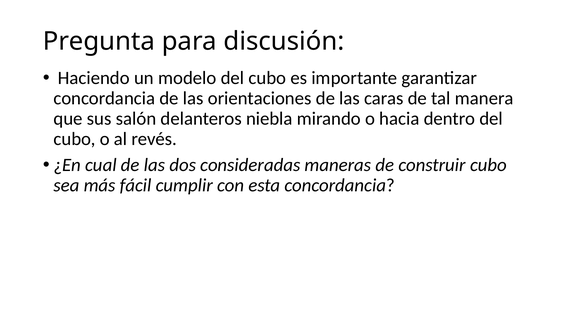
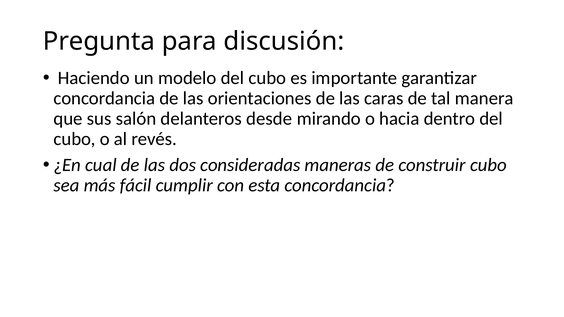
niebla: niebla -> desde
